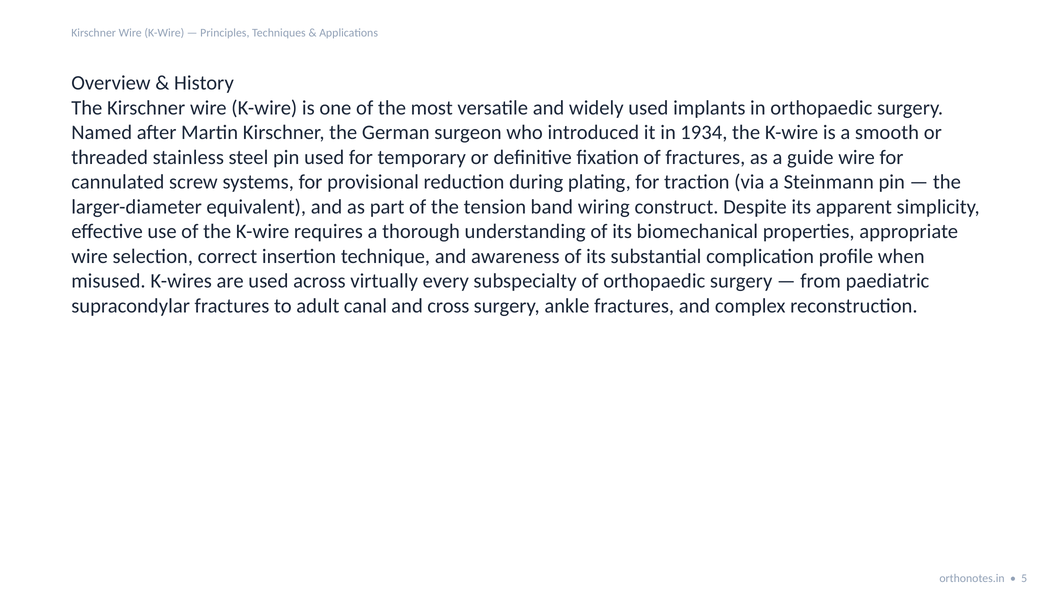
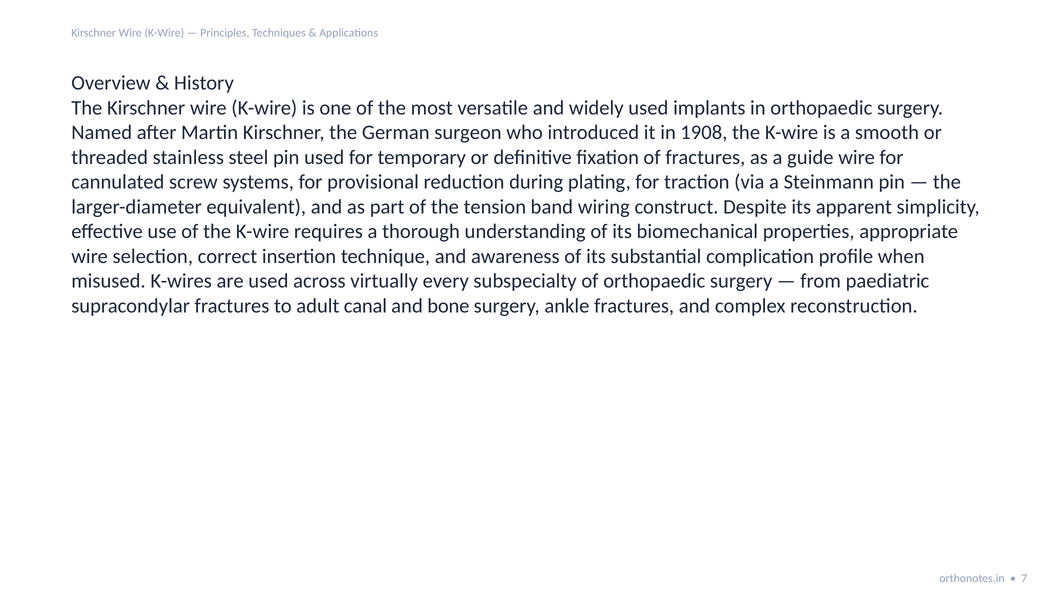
1934: 1934 -> 1908
cross: cross -> bone
5: 5 -> 7
